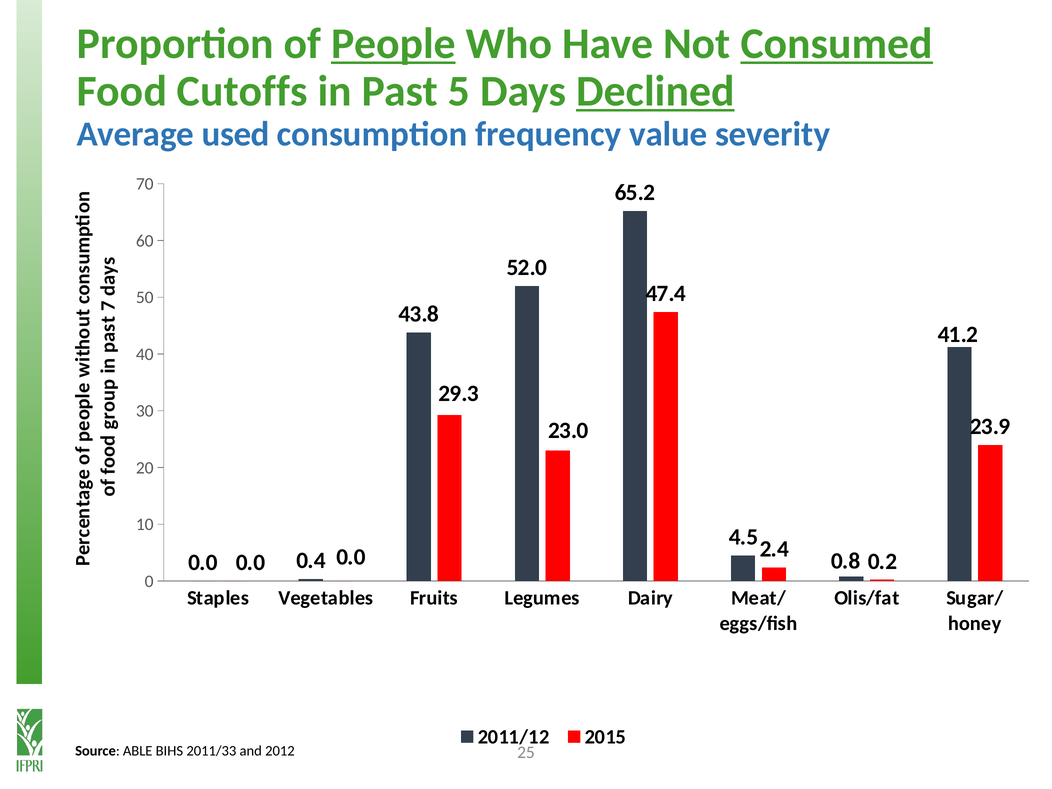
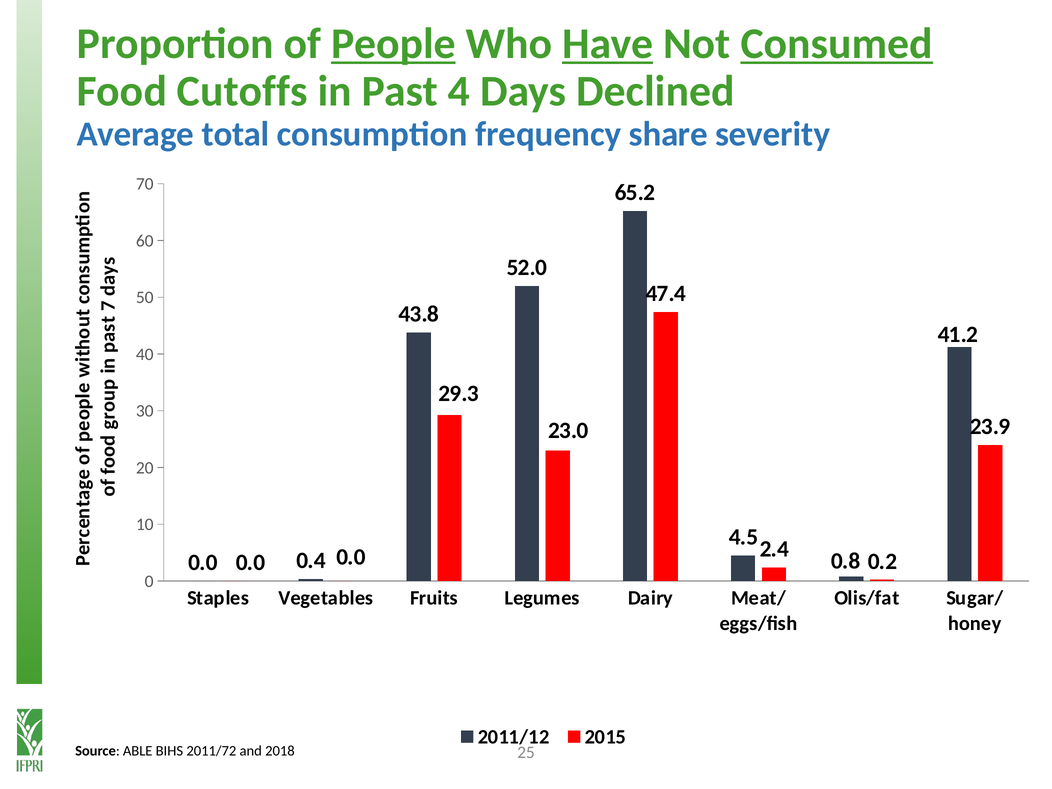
Have underline: none -> present
5: 5 -> 4
Declined underline: present -> none
used: used -> total
value: value -> share
2011/33: 2011/33 -> 2011/72
2012: 2012 -> 2018
